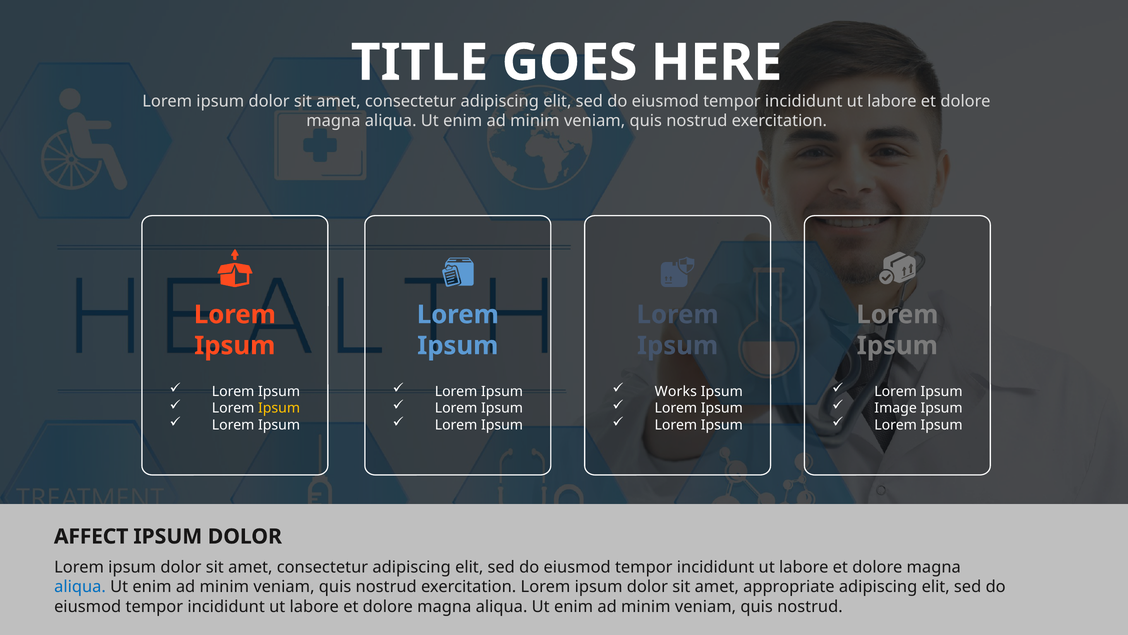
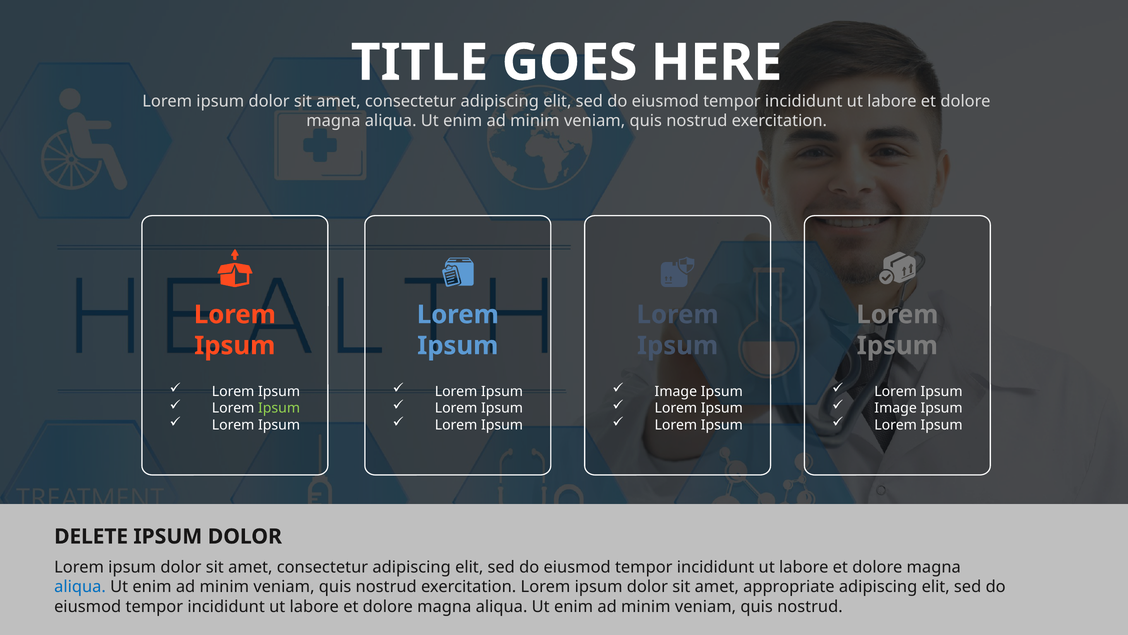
Works at (676, 391): Works -> Image
Ipsum at (279, 408) colour: yellow -> light green
AFFECT: AFFECT -> DELETE
